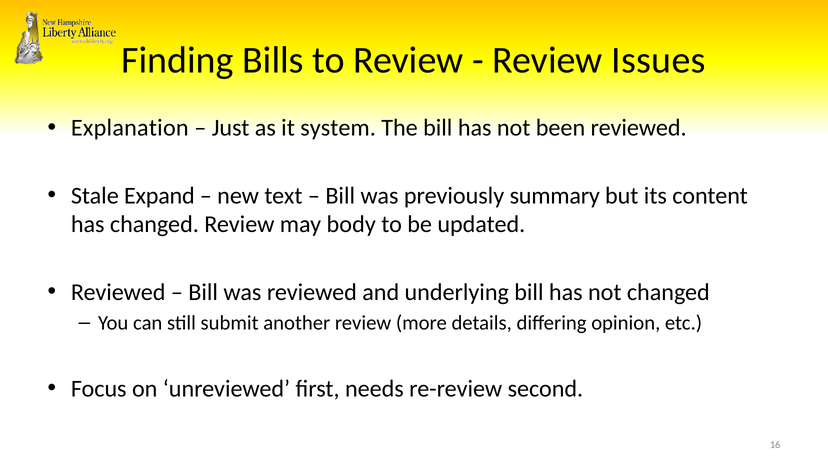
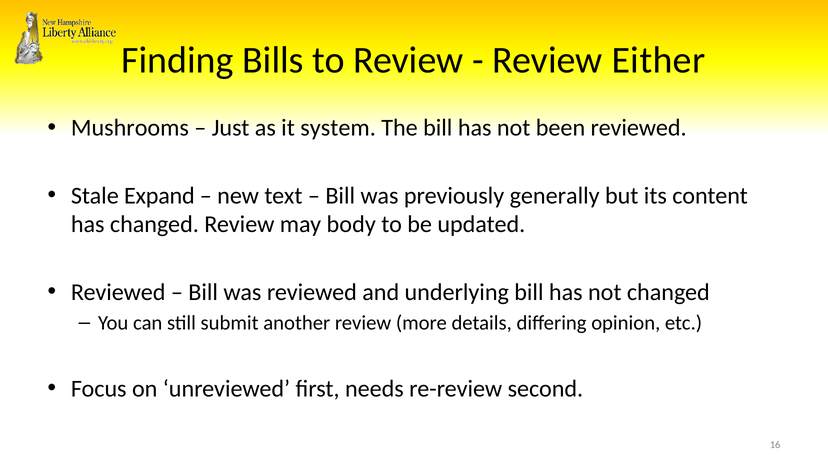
Issues: Issues -> Either
Explanation: Explanation -> Mushrooms
summary: summary -> generally
